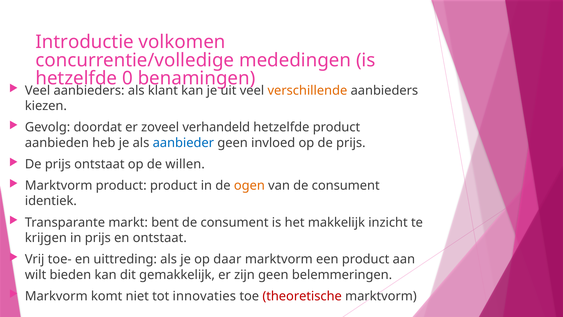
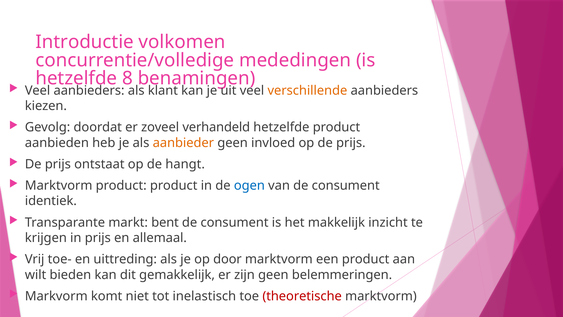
0: 0 -> 8
aanbieder colour: blue -> orange
willen: willen -> hangt
ogen colour: orange -> blue
en ontstaat: ontstaat -> allemaal
daar: daar -> door
innovaties: innovaties -> inelastisch
